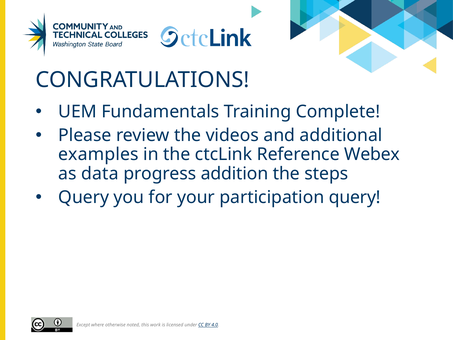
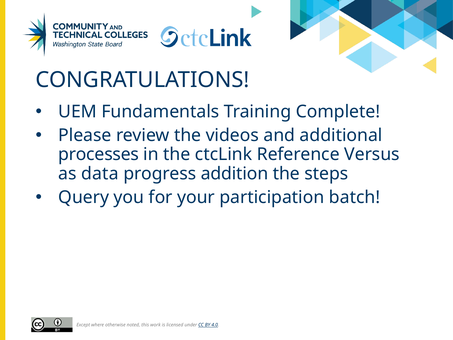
examples: examples -> processes
Webex: Webex -> Versus
participation query: query -> batch
